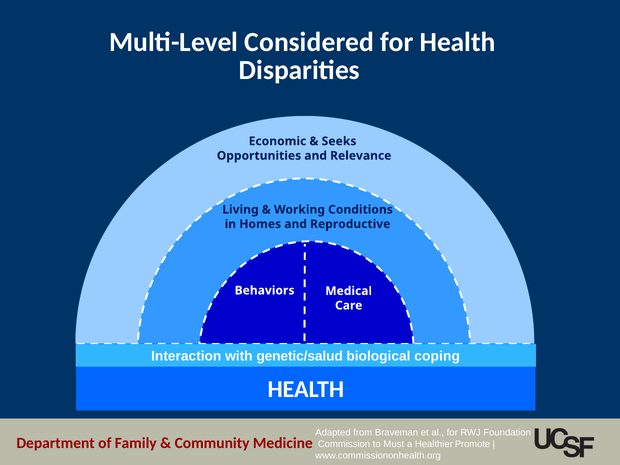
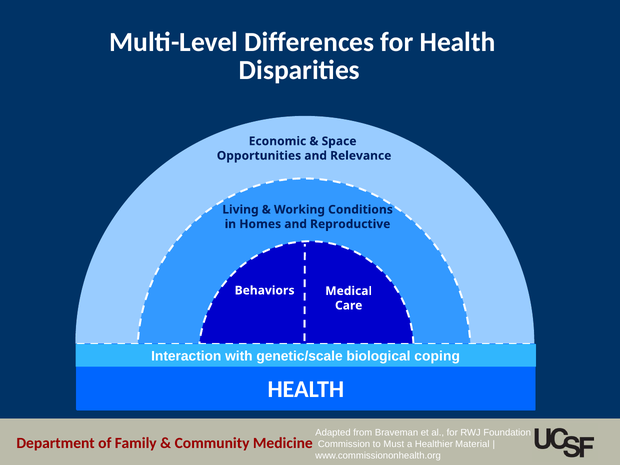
Considered: Considered -> Differences
Seeks: Seeks -> Space
genetic/salud: genetic/salud -> genetic/scale
Promote: Promote -> Material
